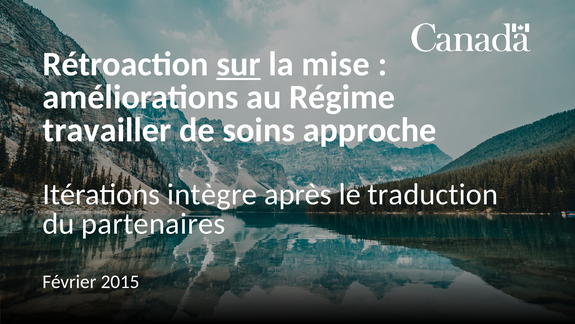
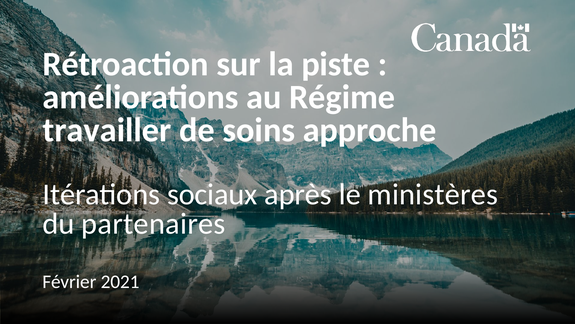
sur underline: present -> none
mise: mise -> piste
intègre: intègre -> sociaux
traduction: traduction -> ministères
2015: 2015 -> 2021
